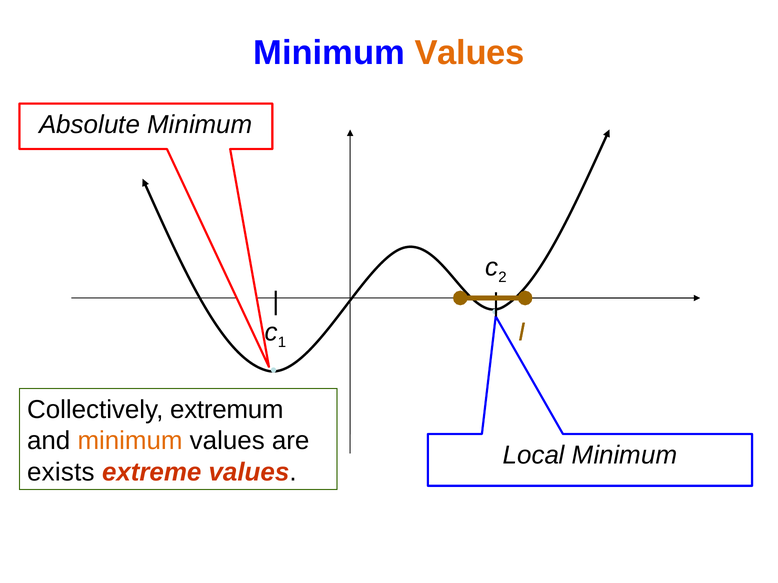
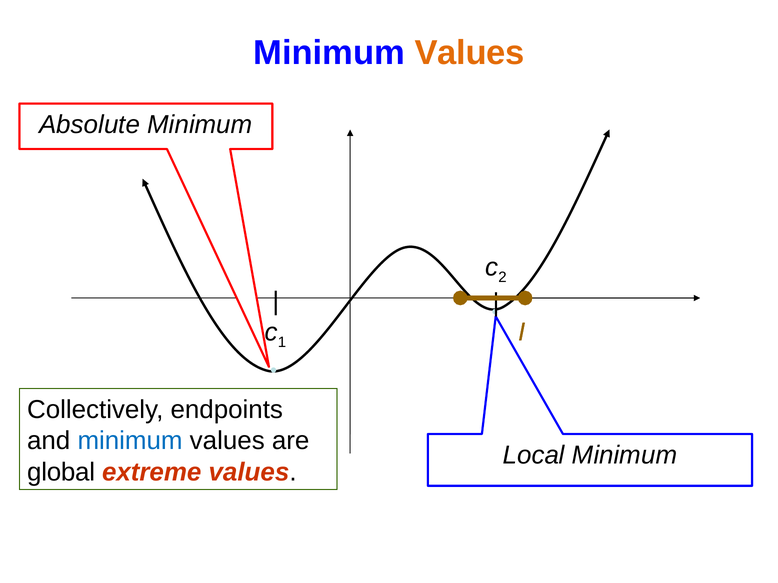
extremum: extremum -> endpoints
minimum at (130, 441) colour: orange -> blue
exists: exists -> global
